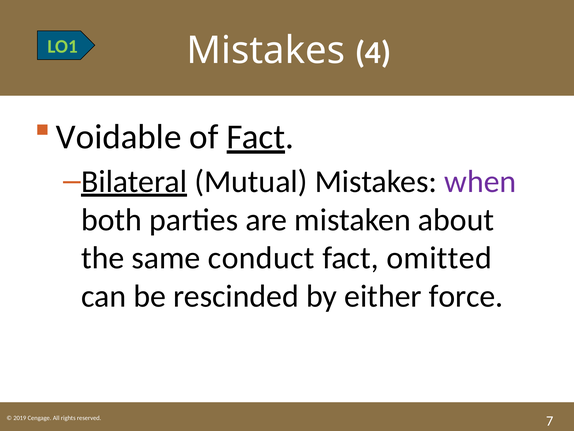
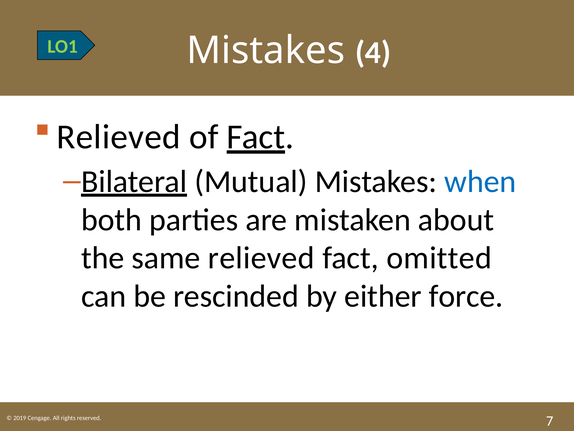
Voidable at (119, 137): Voidable -> Relieved
when colour: purple -> blue
same conduct: conduct -> relieved
